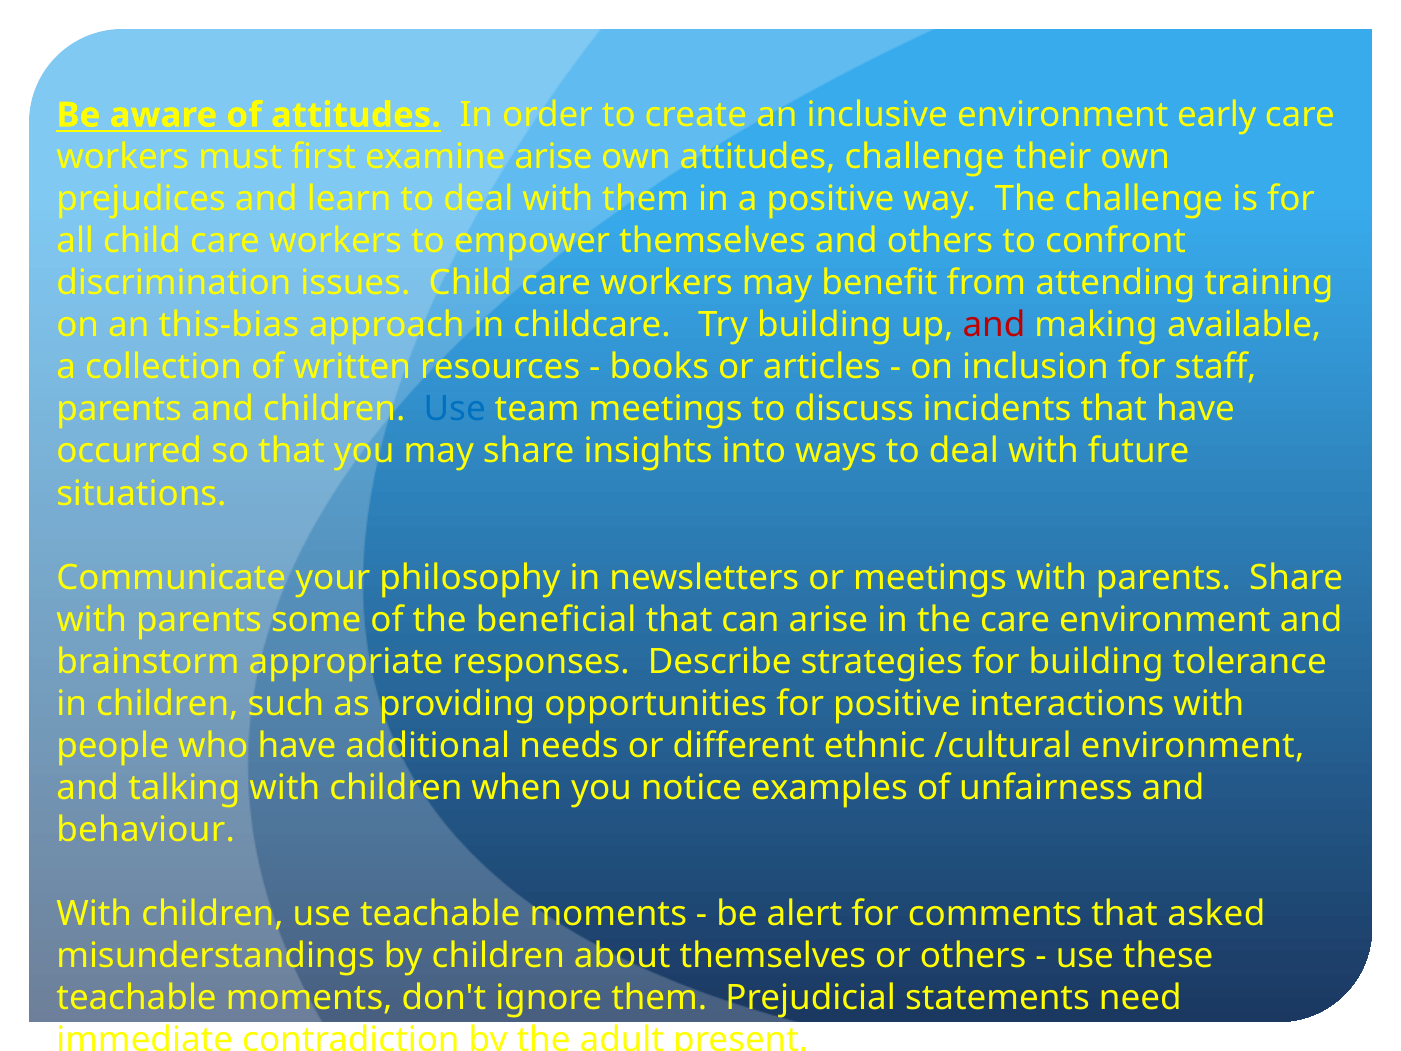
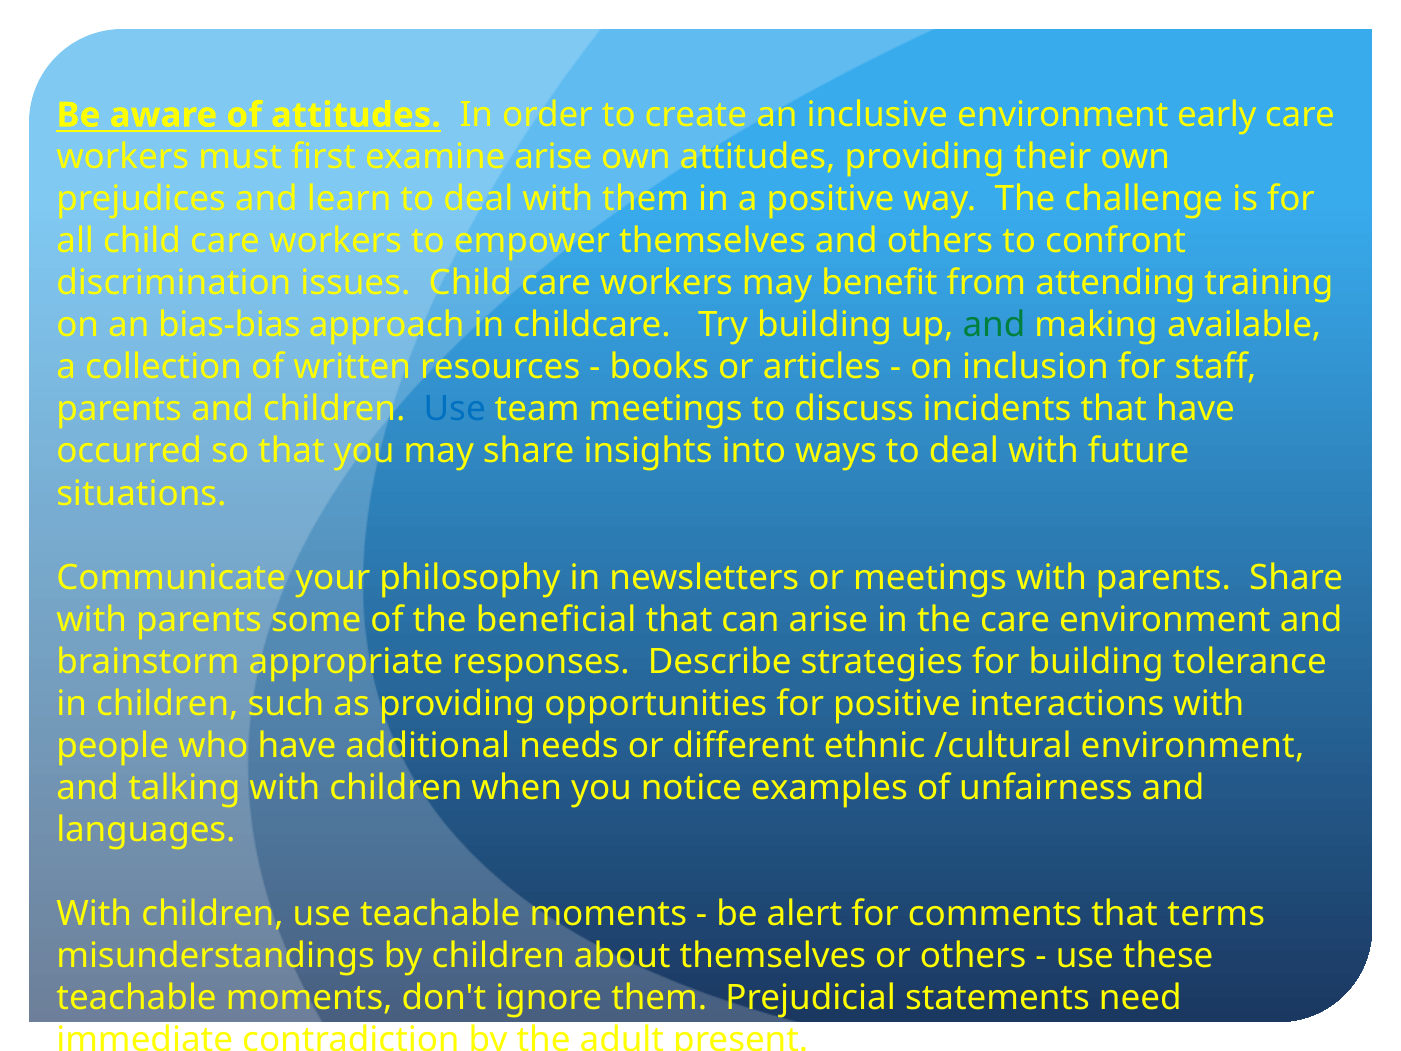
attitudes challenge: challenge -> providing
this-bias: this-bias -> bias-bias
and at (994, 325) colour: red -> green
behaviour: behaviour -> languages
asked: asked -> terms
